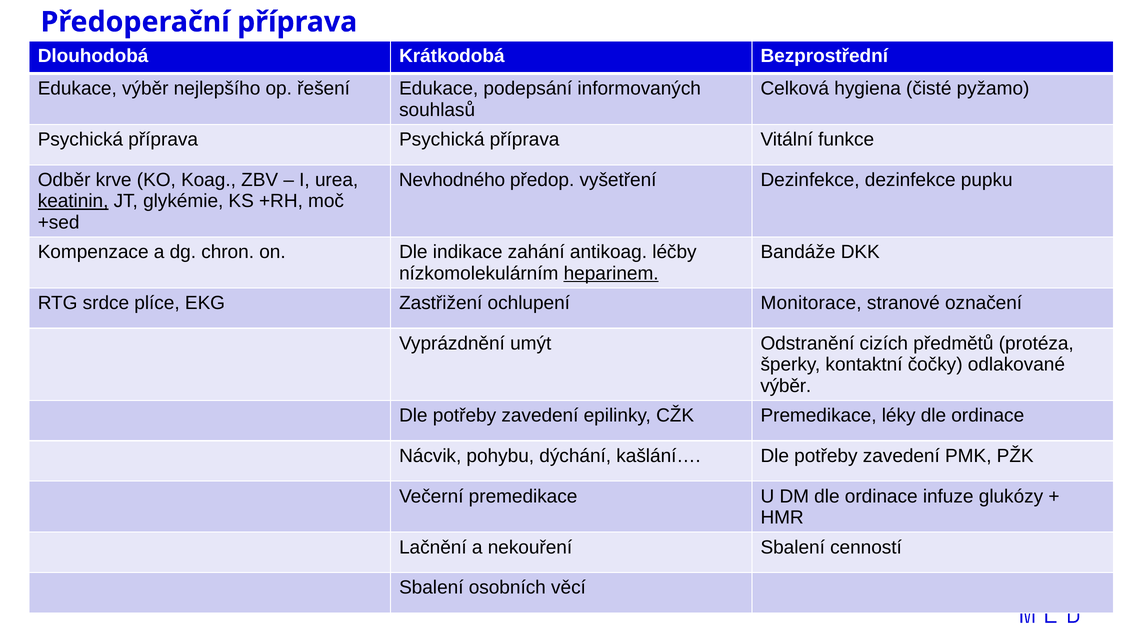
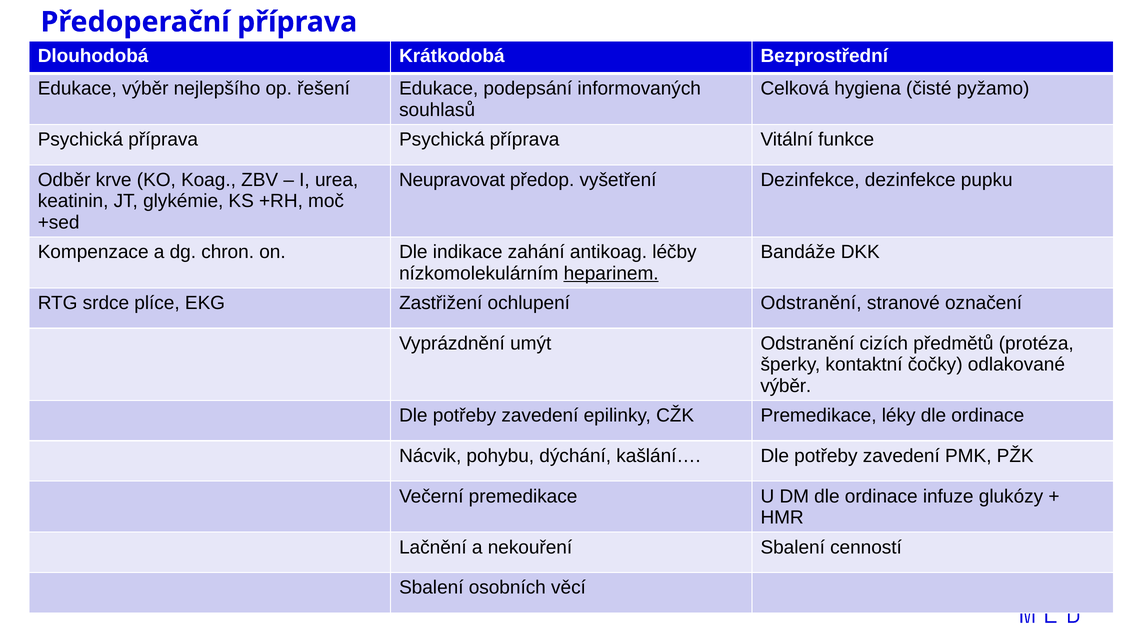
Nevhodného: Nevhodného -> Neupravovat
keatinin underline: present -> none
ochlupení Monitorace: Monitorace -> Odstranění
